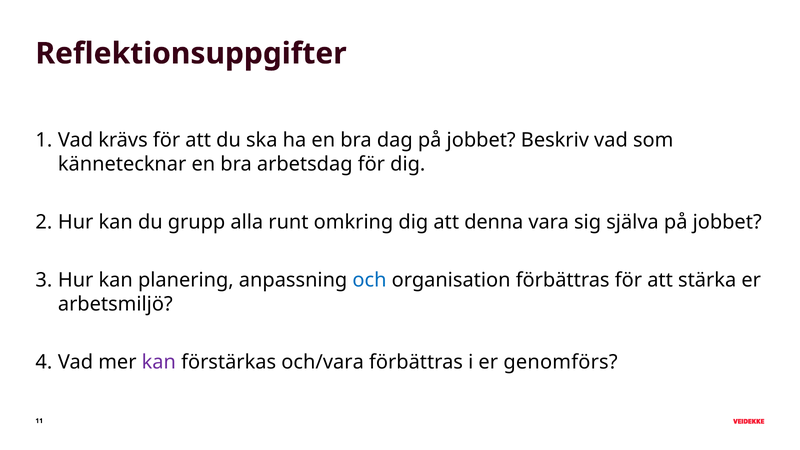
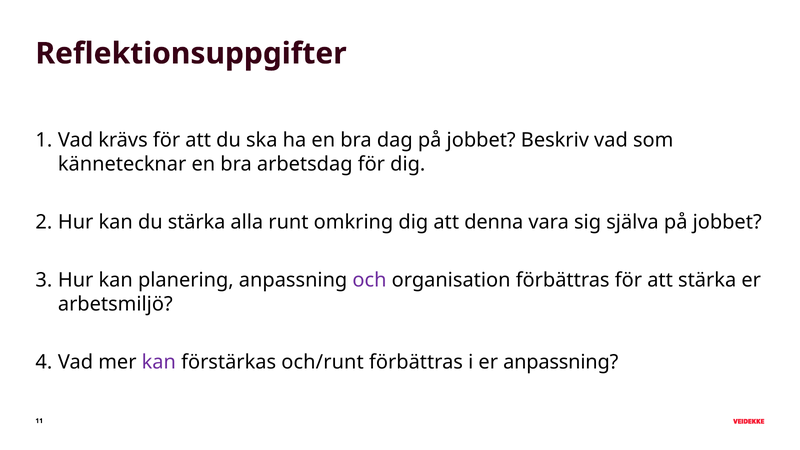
du grupp: grupp -> stärka
och colour: blue -> purple
och/vara: och/vara -> och/runt
er genomförs: genomförs -> anpassning
